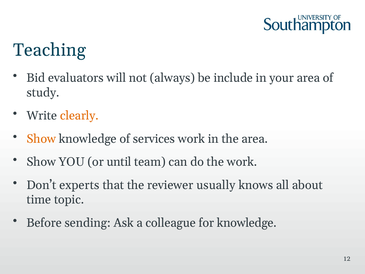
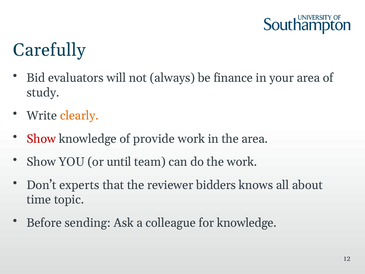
Teaching: Teaching -> Carefully
include: include -> finance
Show at (41, 139) colour: orange -> red
services: services -> provide
usually: usually -> bidders
